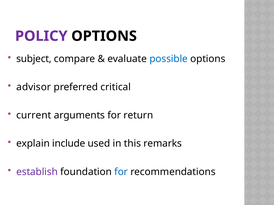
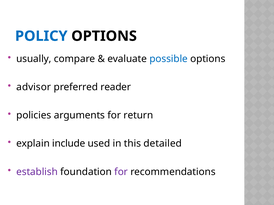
POLICY colour: purple -> blue
subject: subject -> usually
critical: critical -> reader
current: current -> policies
remarks: remarks -> detailed
for at (121, 172) colour: blue -> purple
